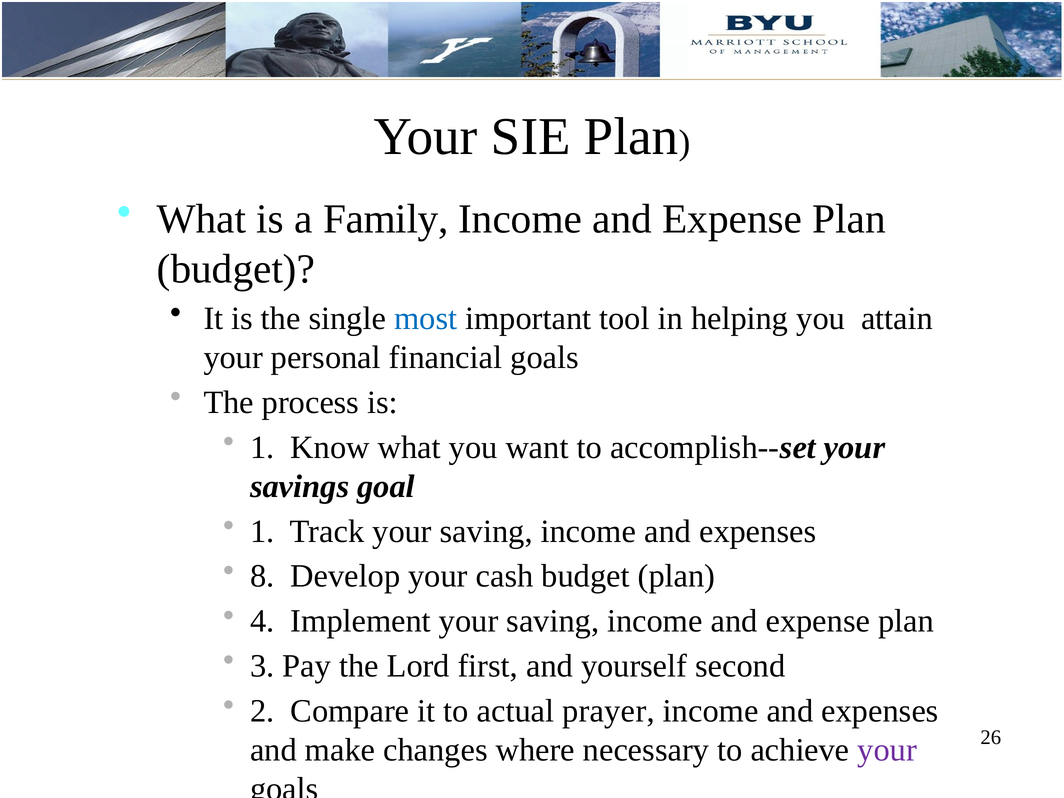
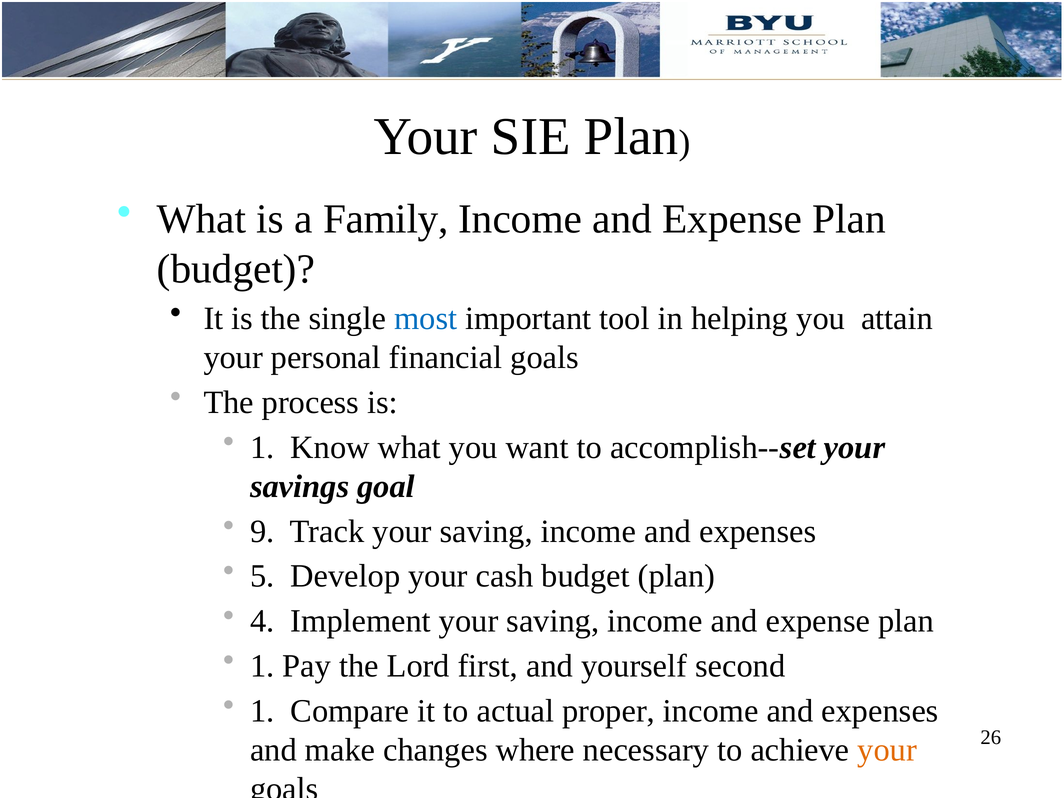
1 at (262, 531): 1 -> 9
8: 8 -> 5
3 at (262, 666): 3 -> 1
2 at (262, 711): 2 -> 1
prayer: prayer -> proper
your at (887, 750) colour: purple -> orange
